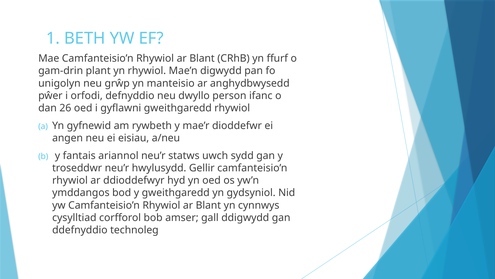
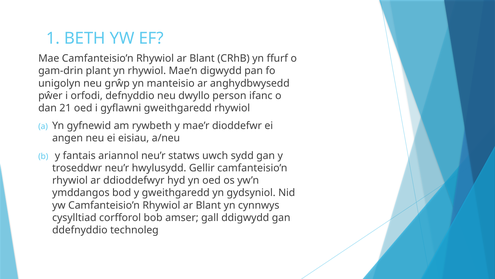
26: 26 -> 21
